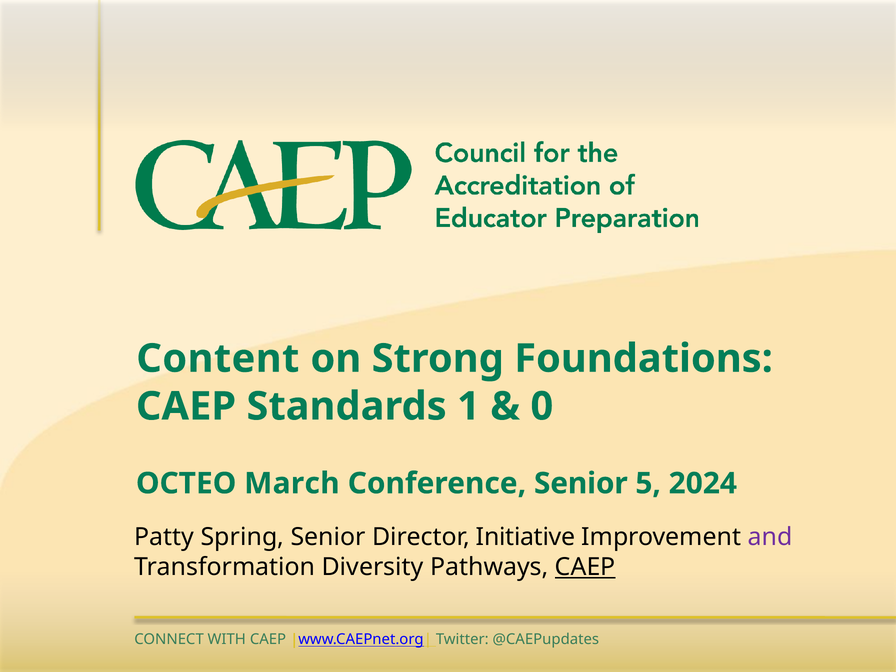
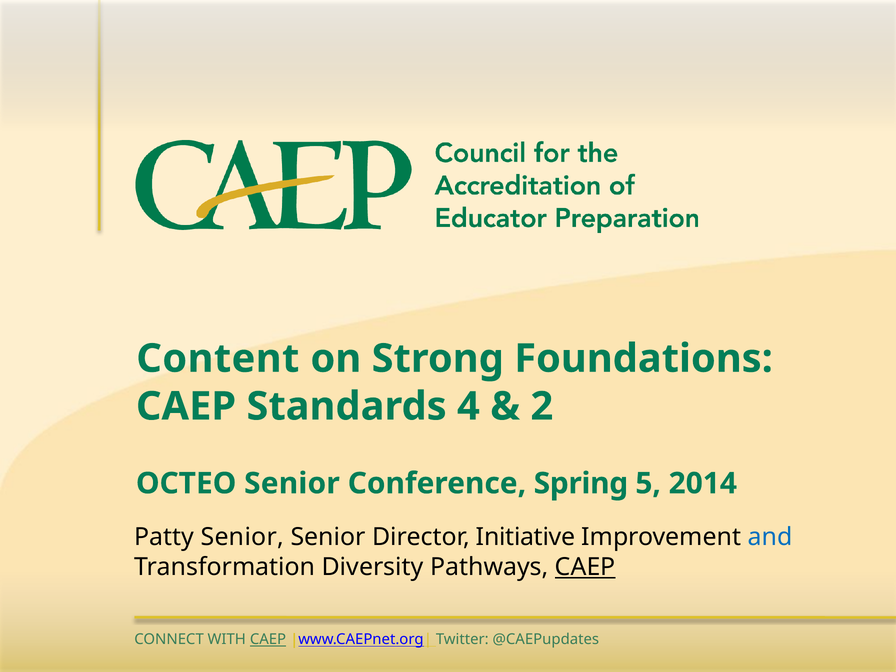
1: 1 -> 4
0: 0 -> 2
OCTEO March: March -> Senior
Conference Senior: Senior -> Spring
2024: 2024 -> 2014
Patty Spring: Spring -> Senior
and colour: purple -> blue
CAEP at (268, 639) underline: none -> present
